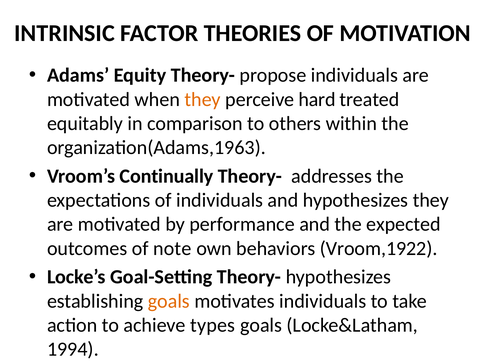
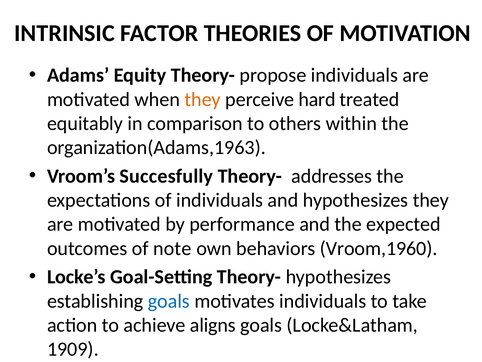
Continually: Continually -> Succesfully
Vroom,1922: Vroom,1922 -> Vroom,1960
goals at (169, 301) colour: orange -> blue
types: types -> aligns
1994: 1994 -> 1909
